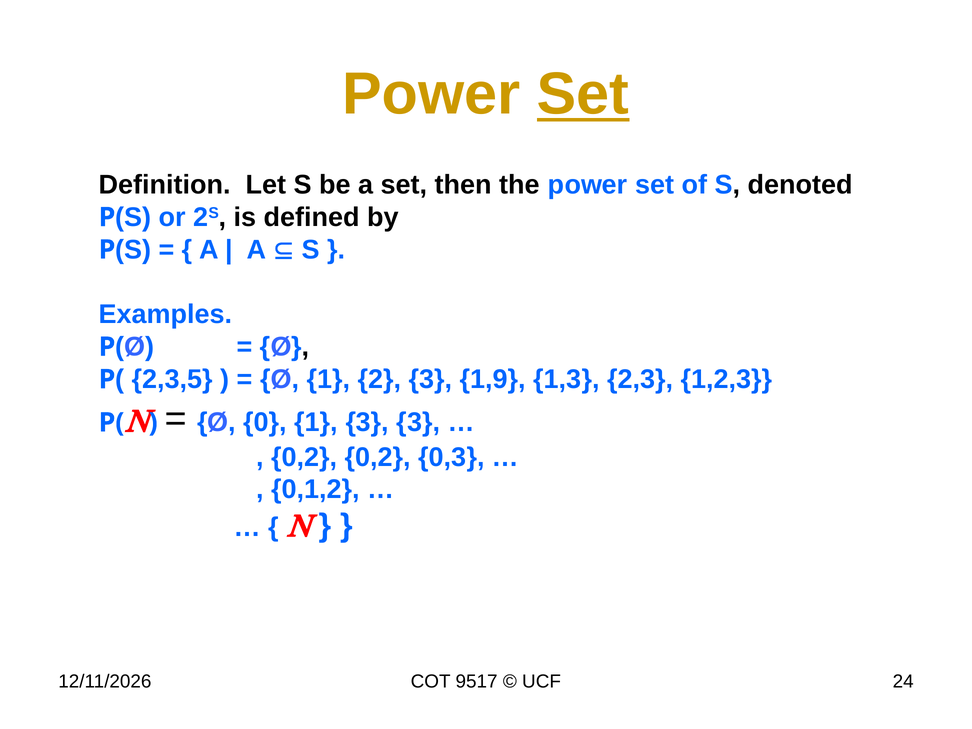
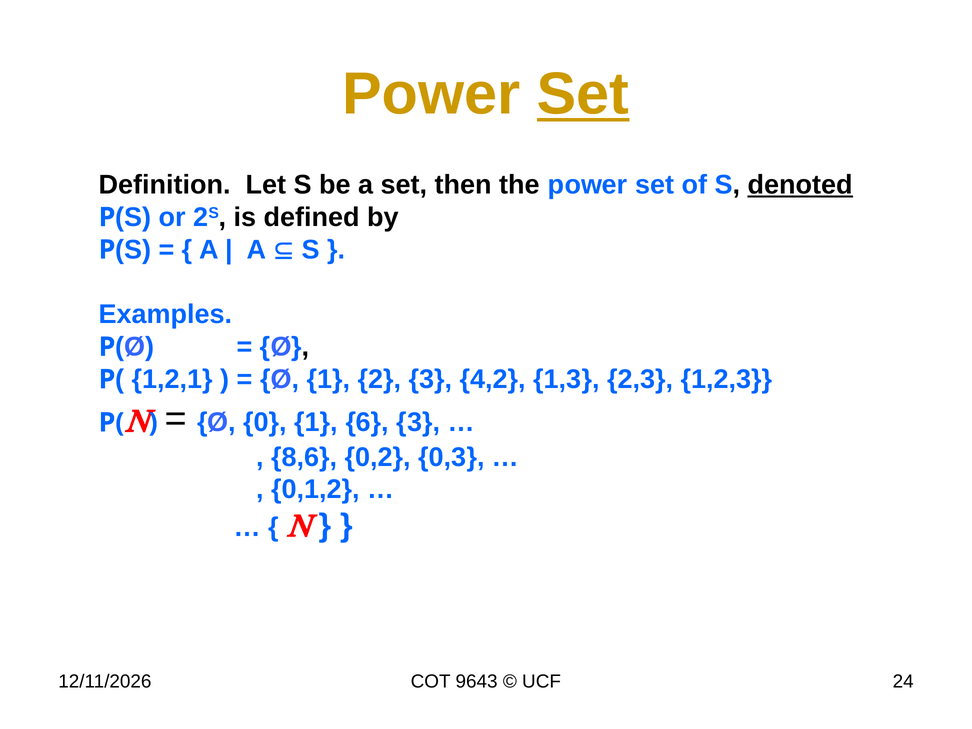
denoted underline: none -> present
2,3,5: 2,3,5 -> 1,2,1
1,9: 1,9 -> 4,2
1 3: 3 -> 6
0,2 at (304, 457): 0,2 -> 8,6
9517: 9517 -> 9643
